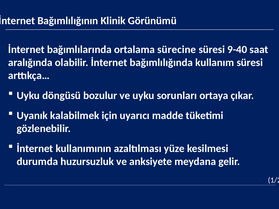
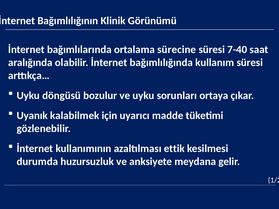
9-40: 9-40 -> 7-40
yüze: yüze -> ettik
